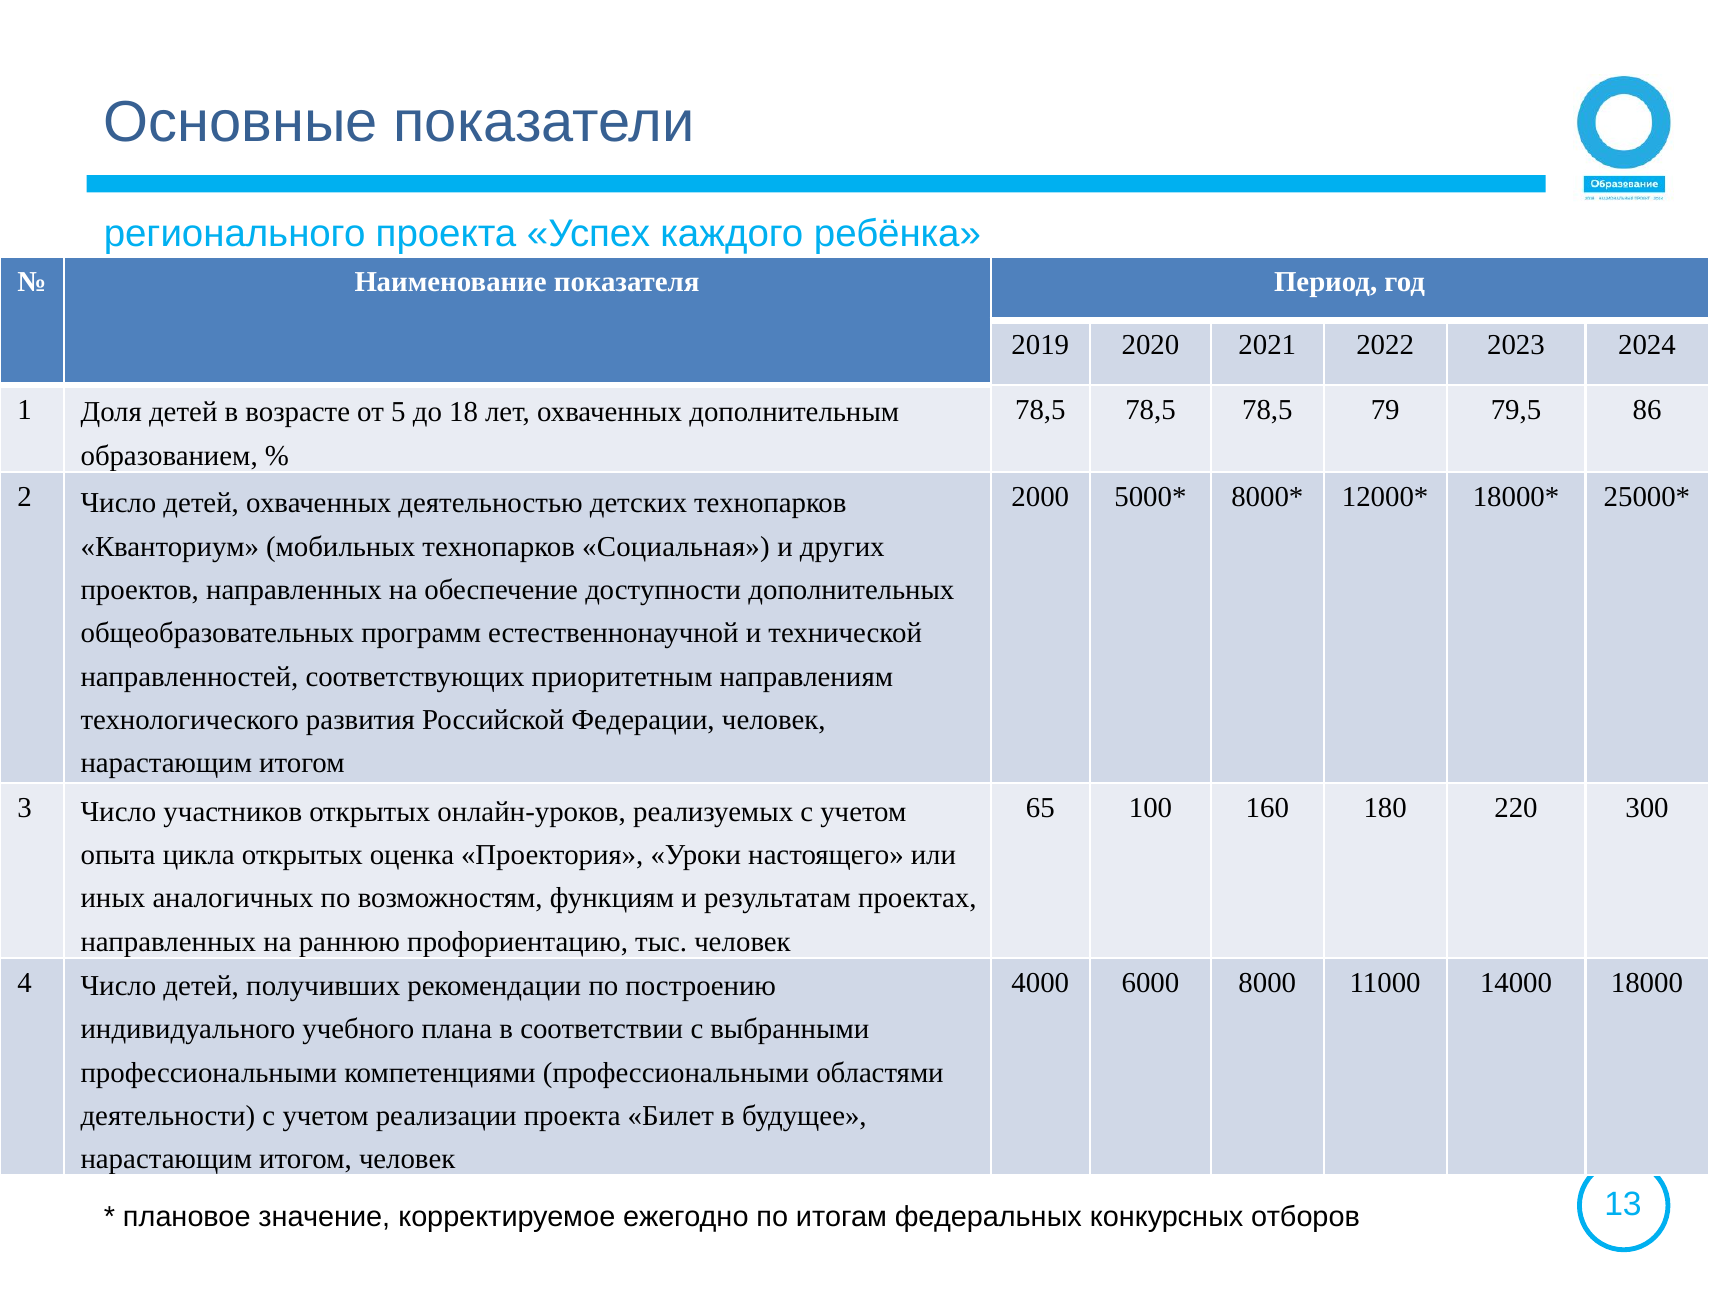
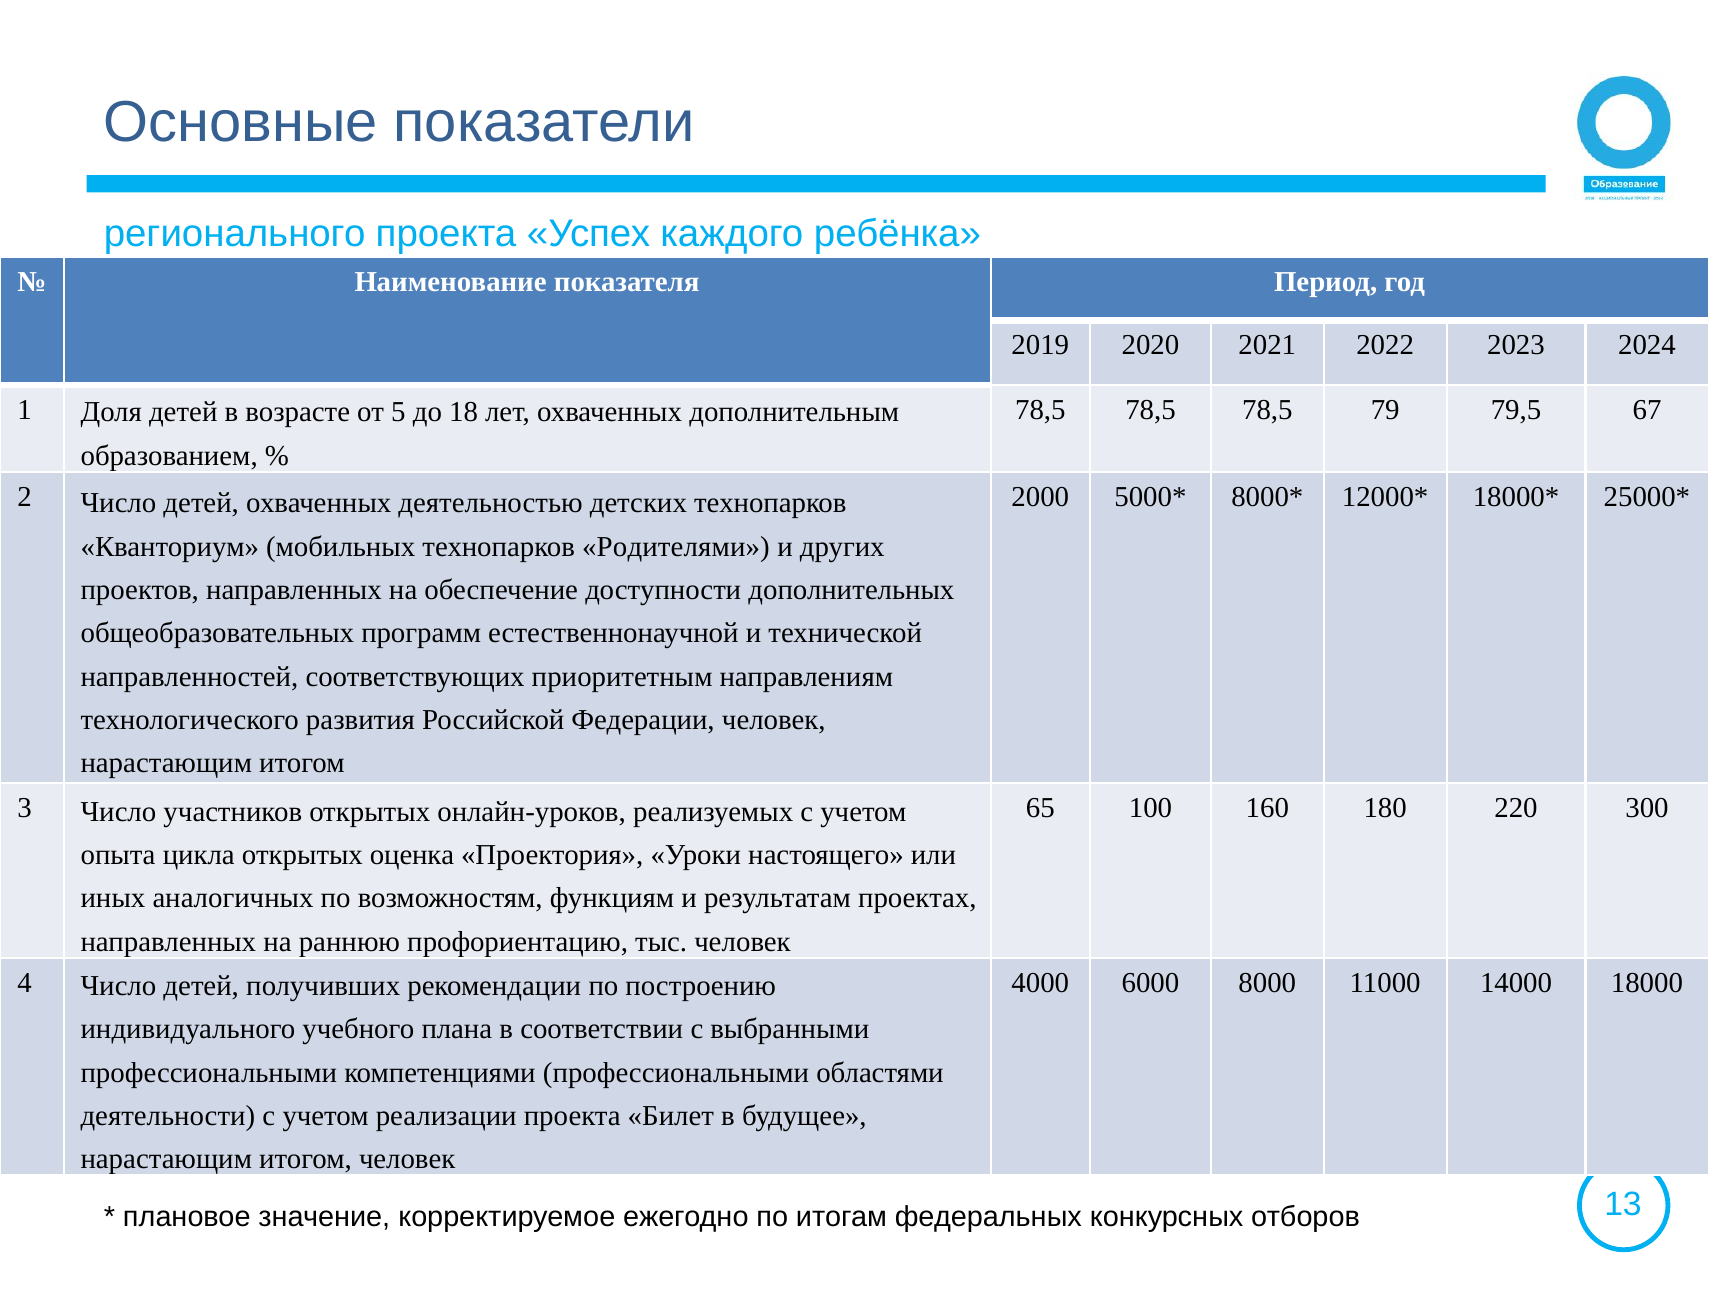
86: 86 -> 67
Социальная: Социальная -> Родителями
